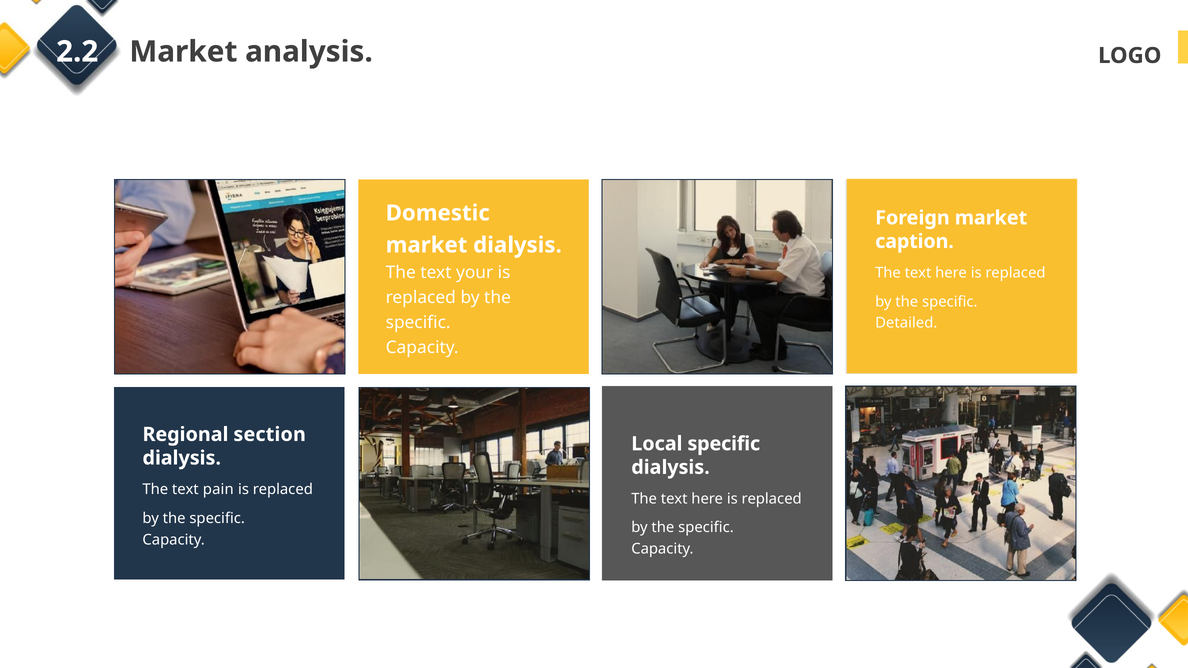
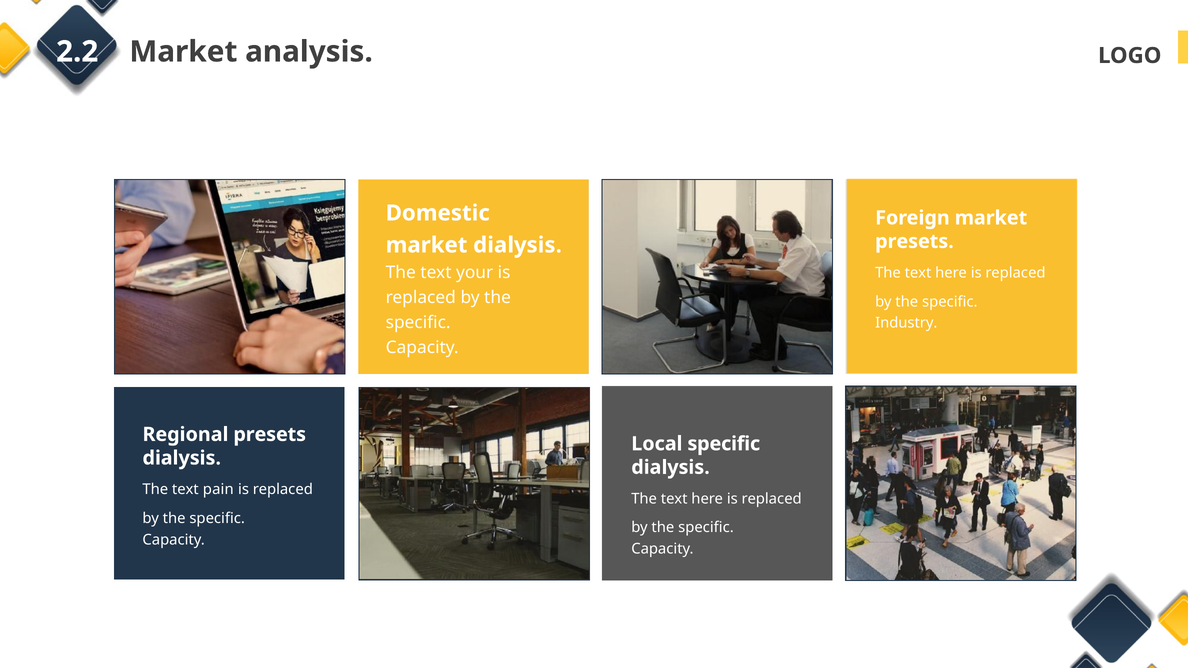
caption at (914, 242): caption -> presets
Detailed: Detailed -> Industry
Regional section: section -> presets
